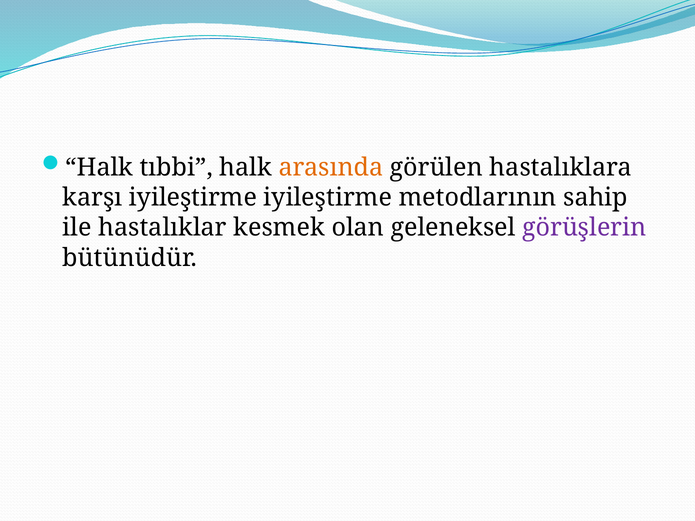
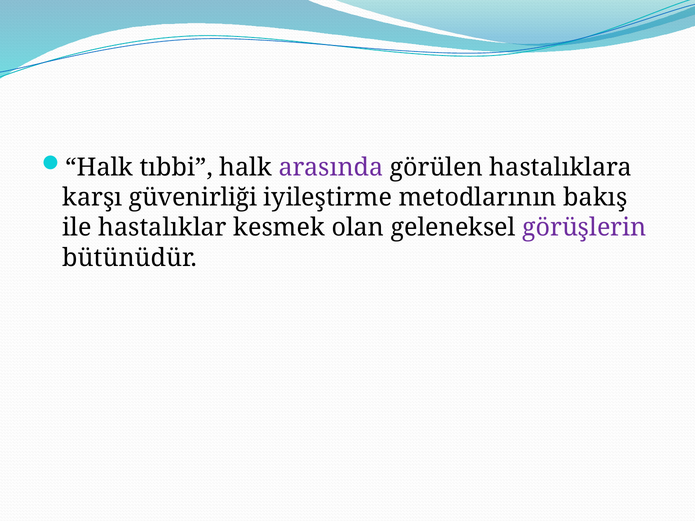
arasında colour: orange -> purple
karşı iyileştirme: iyileştirme -> güvenirliği
sahip: sahip -> bakış
